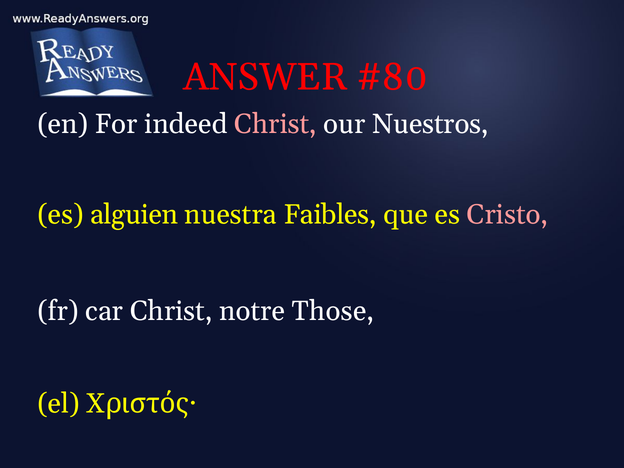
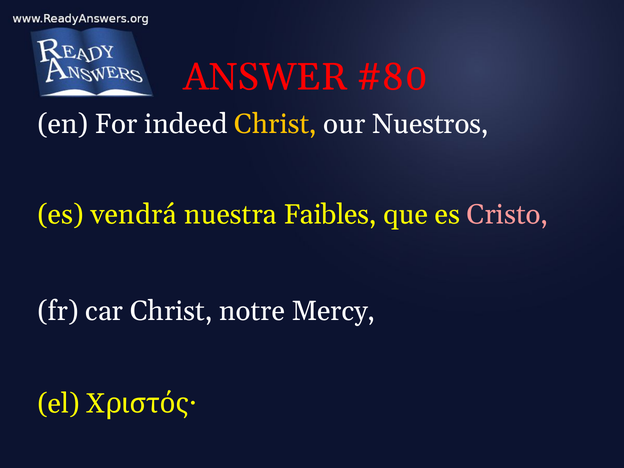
Christ at (276, 124) colour: pink -> yellow
alguien: alguien -> vendrá
Those: Those -> Mercy
